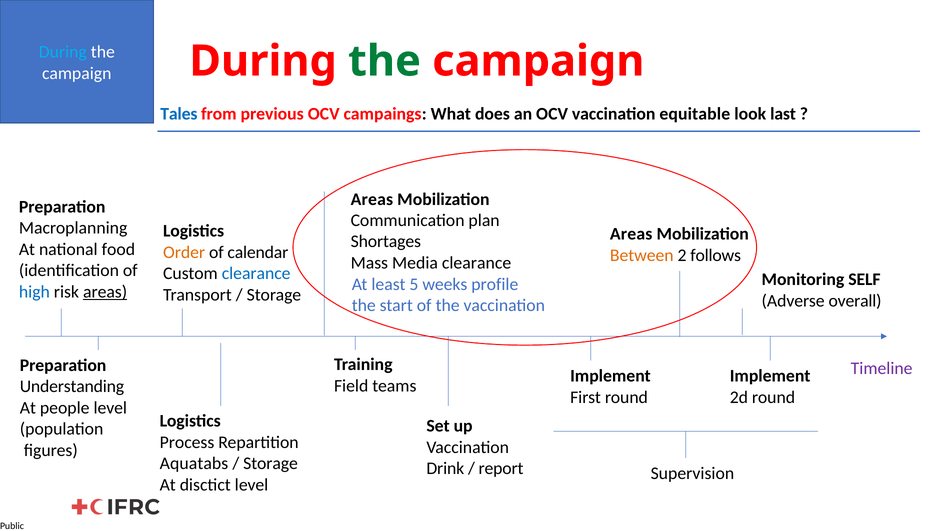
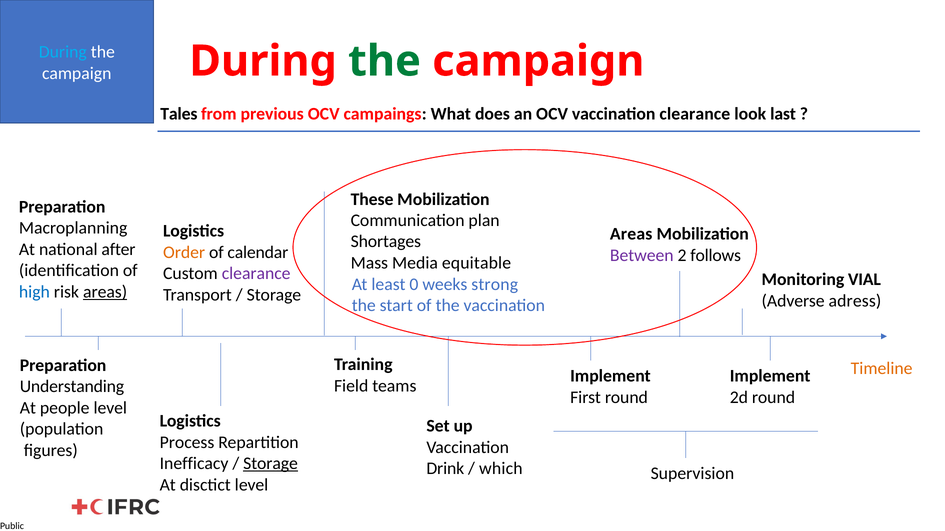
Tales colour: blue -> black
vaccination equitable: equitable -> clearance
Areas at (372, 199): Areas -> These
food: food -> after
Between colour: orange -> purple
Media clearance: clearance -> equitable
clearance at (256, 274) colour: blue -> purple
SELF: SELF -> VIAL
5: 5 -> 0
profile: profile -> strong
overall: overall -> adress
Timeline colour: purple -> orange
Aquatabs: Aquatabs -> Inefficacy
Storage at (271, 464) underline: none -> present
report: report -> which
